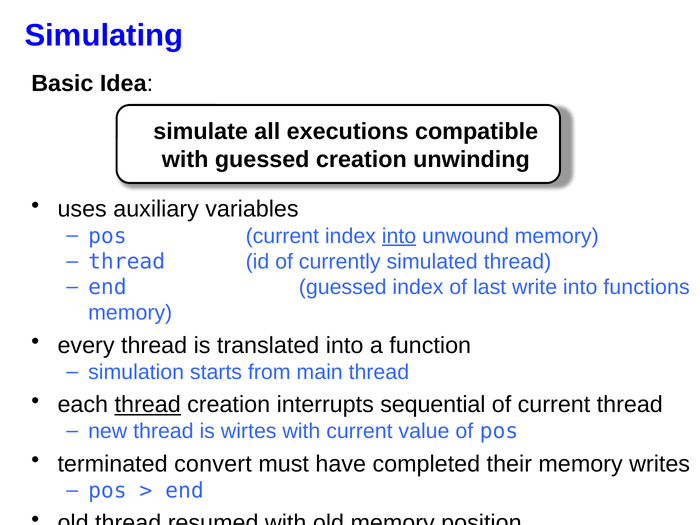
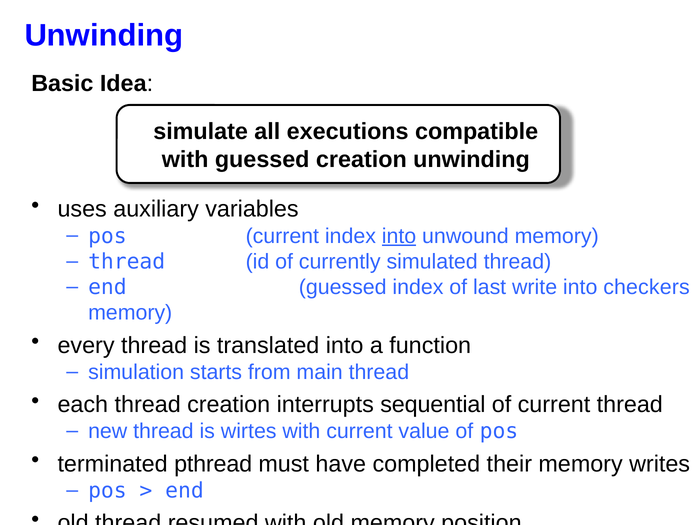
Simulating at (104, 36): Simulating -> Unwinding
functions: functions -> checkers
thread at (148, 405) underline: present -> none
convert: convert -> pthread
